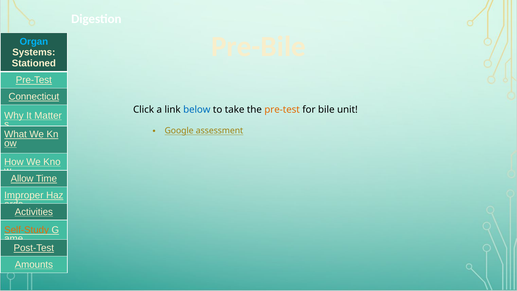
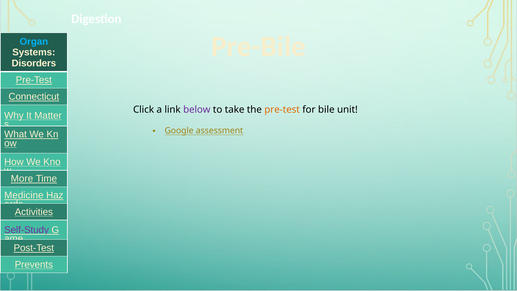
Stationed: Stationed -> Disorders
below colour: blue -> purple
Allow: Allow -> More
Improper: Improper -> Medicine
Self-Study colour: orange -> purple
Amounts: Amounts -> Prevents
